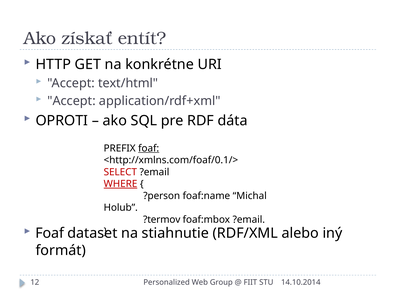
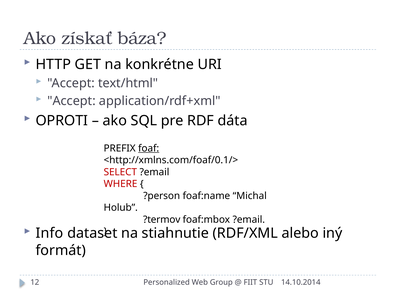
entít: entít -> báza
WHERE underline: present -> none
Foaf at (50, 233): Foaf -> Info
